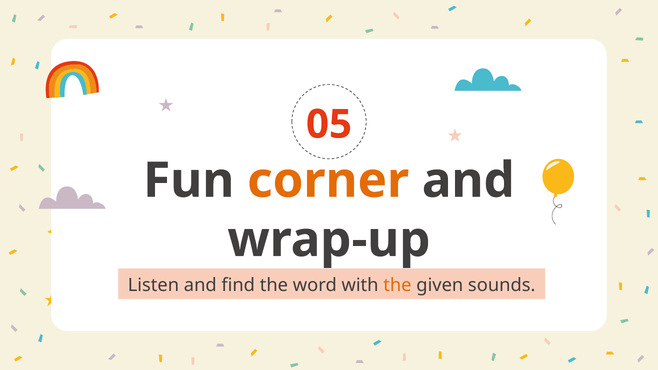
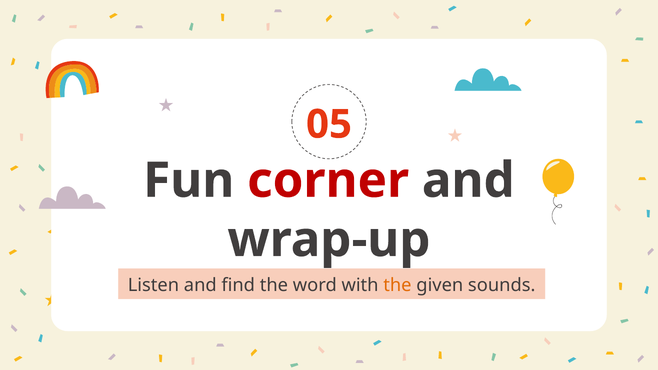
corner colour: orange -> red
